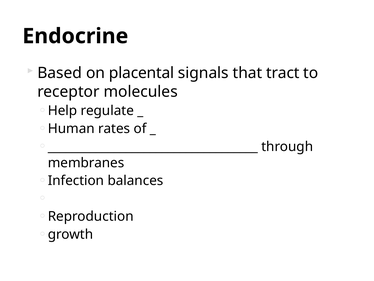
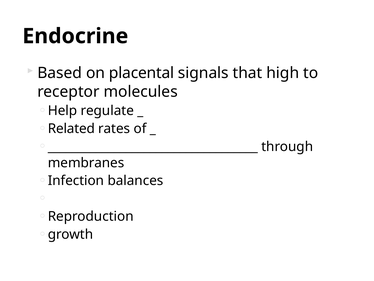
tract: tract -> high
Human: Human -> Related
